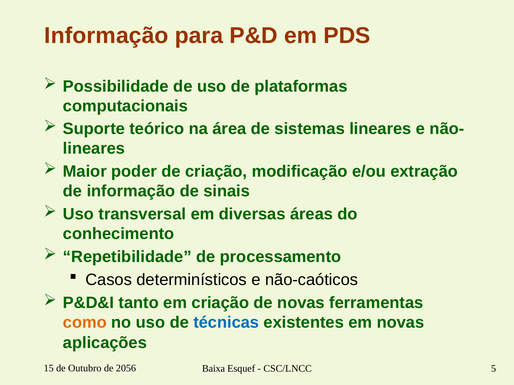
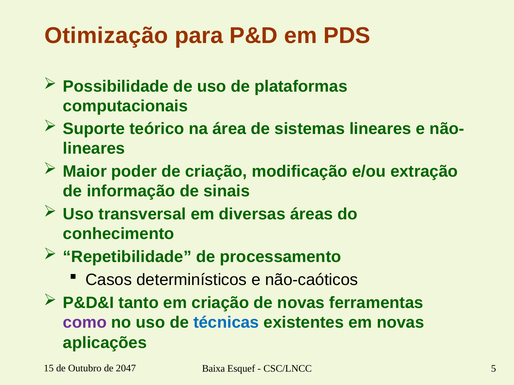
Informação at (106, 36): Informação -> Otimização
como colour: orange -> purple
2056: 2056 -> 2047
